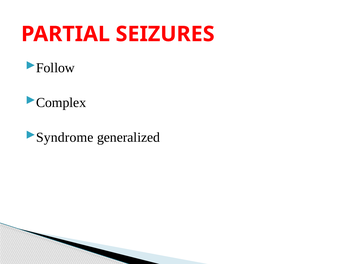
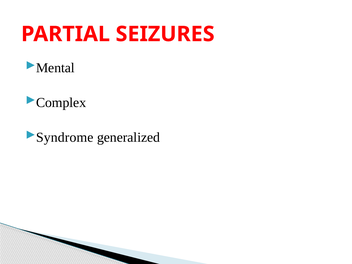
Follow: Follow -> Mental
